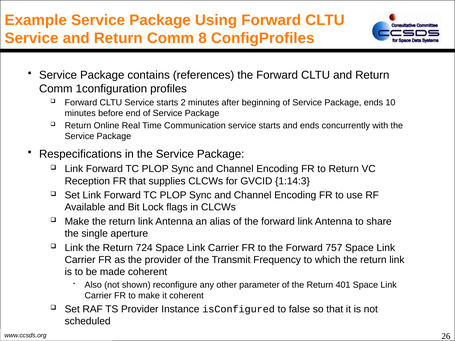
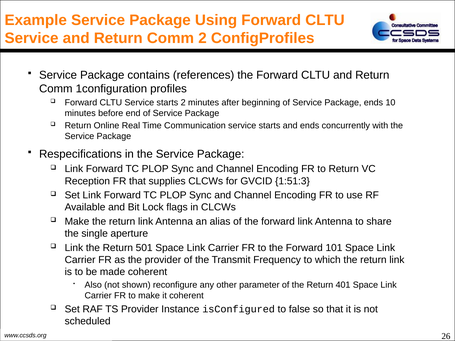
Comm 8: 8 -> 2
1:14:3: 1:14:3 -> 1:51:3
724: 724 -> 501
757: 757 -> 101
